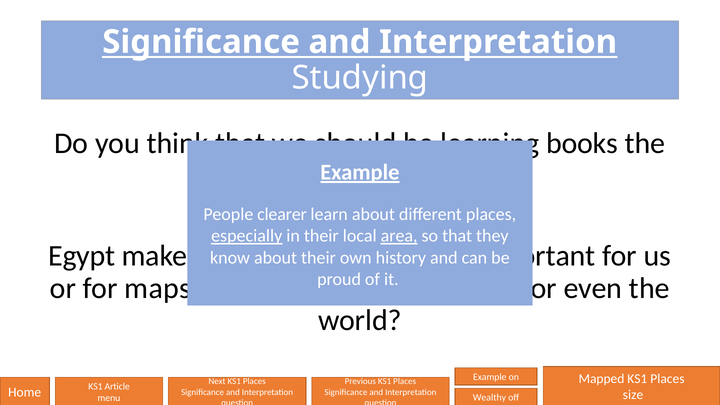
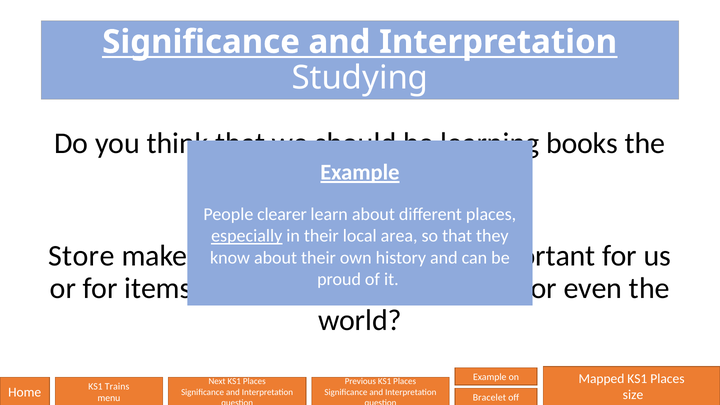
area underline: present -> none
Egypt: Egypt -> Store
maps: maps -> items
Article: Article -> Trains
Wealthy: Wealthy -> Bracelet
